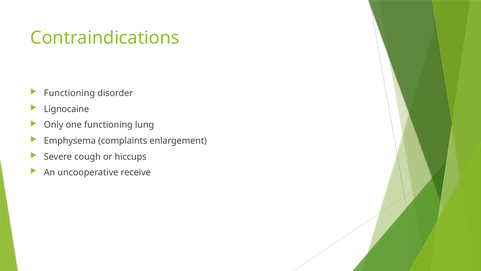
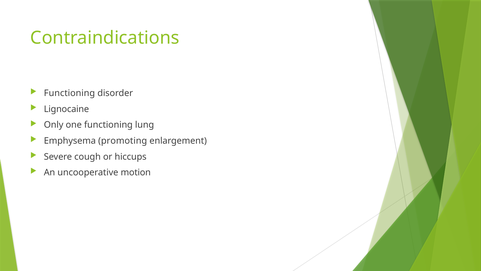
complaints: complaints -> promoting
receive: receive -> motion
